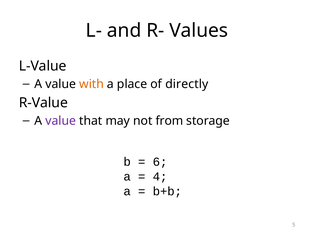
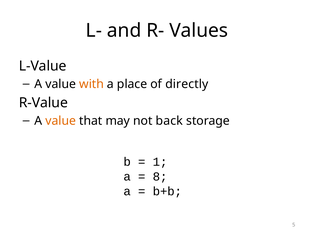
value at (61, 120) colour: purple -> orange
from: from -> back
6: 6 -> 1
4: 4 -> 8
